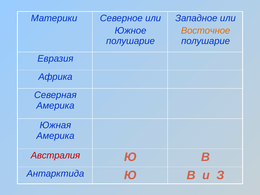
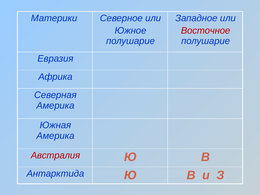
Восточное colour: orange -> red
